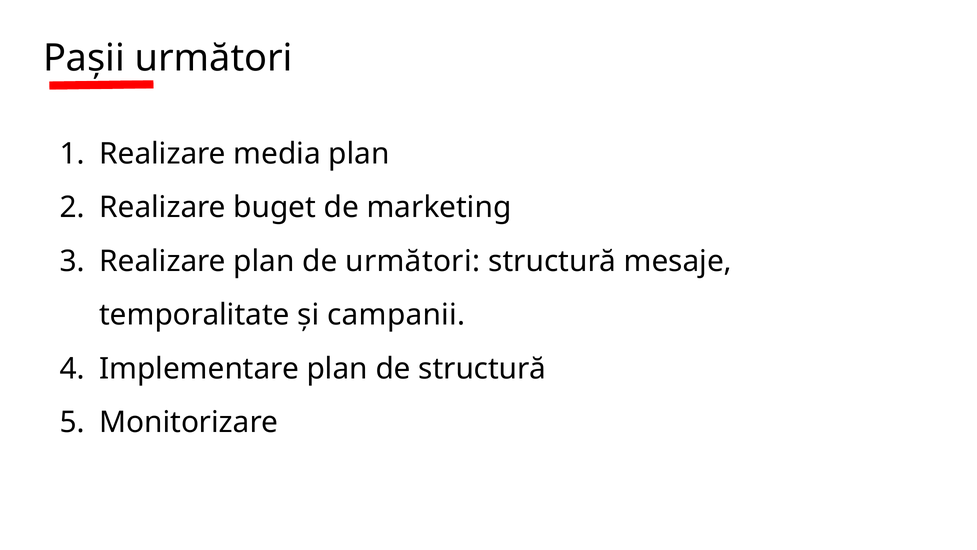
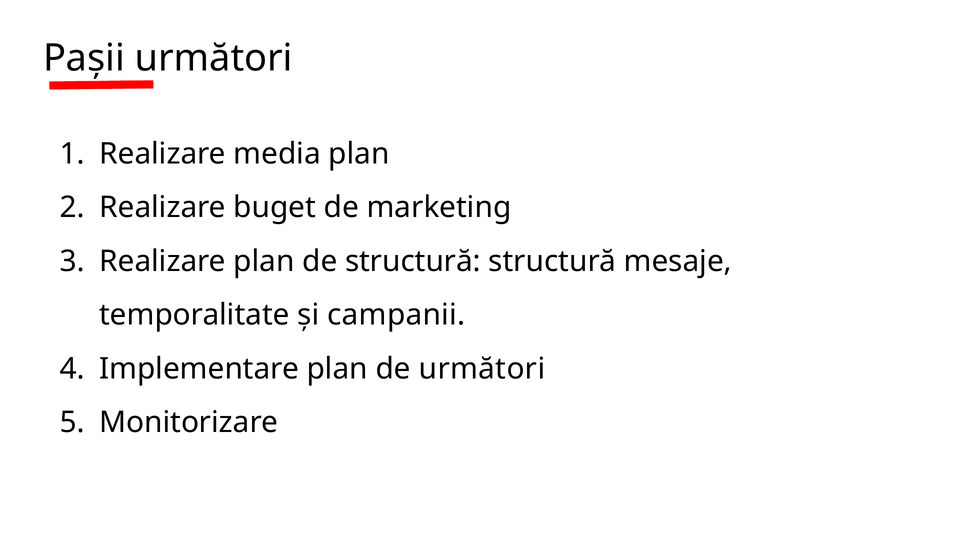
de următori: următori -> structură
de structură: structură -> următori
